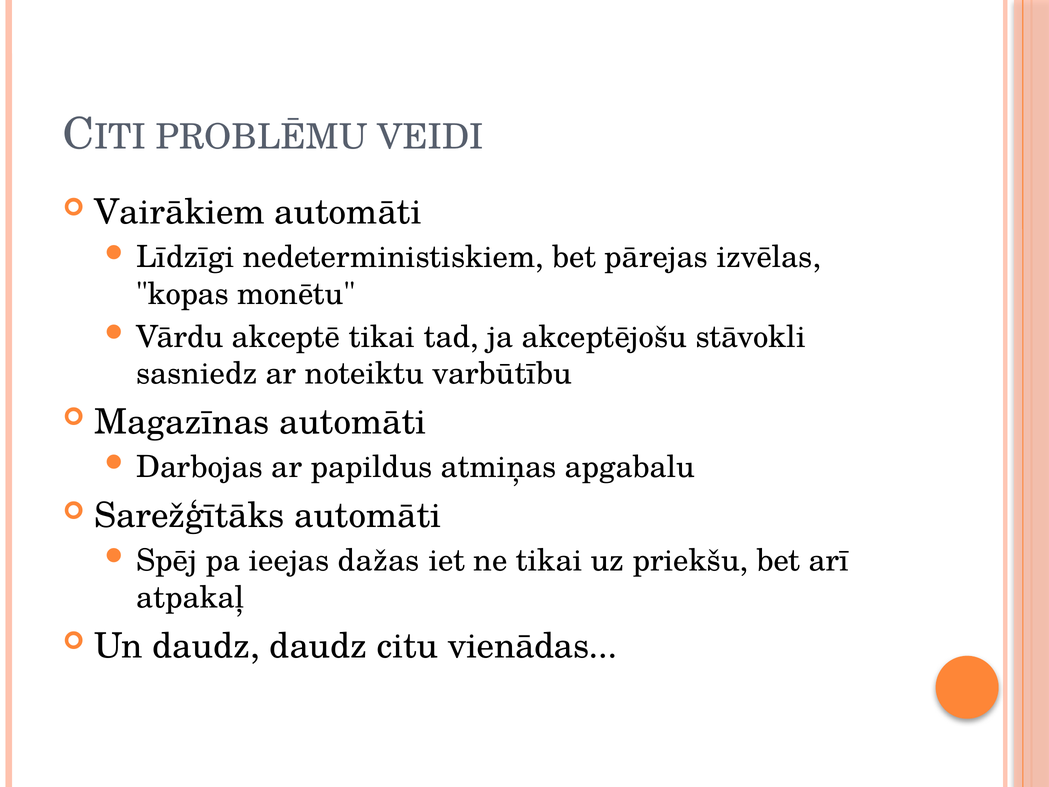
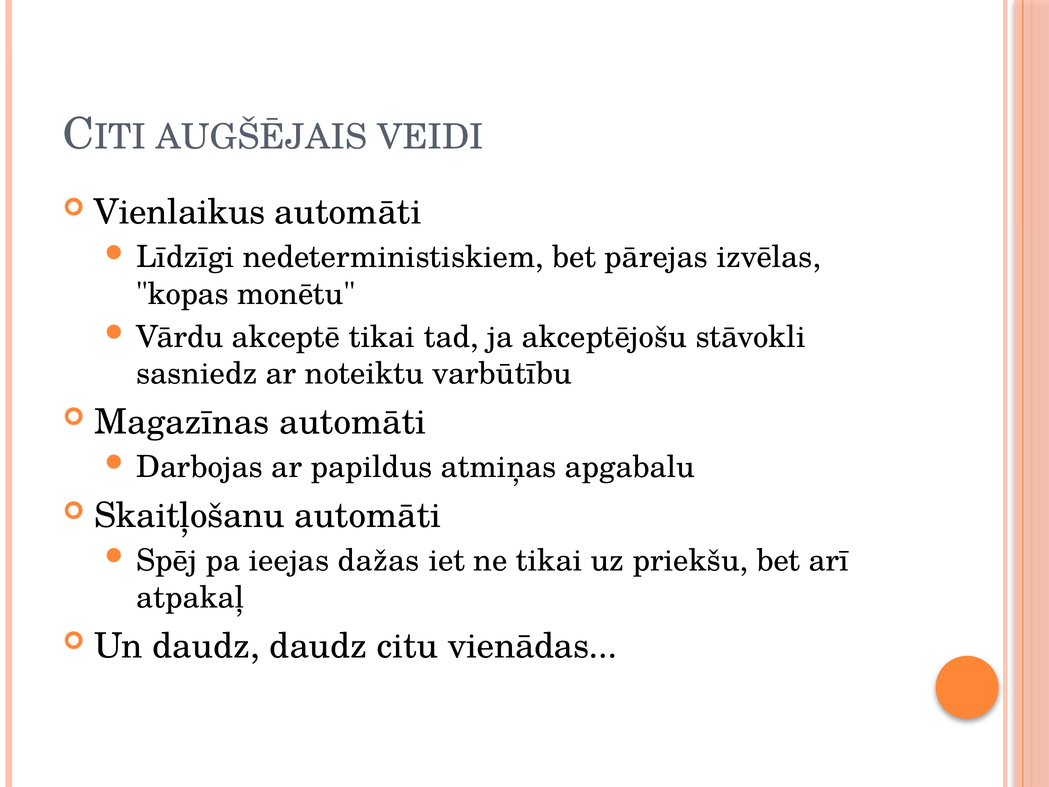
PROBLĒMU: PROBLĒMU -> AUGŠĒJAIS
Vairākiem: Vairākiem -> Vienlaikus
Sarežģītāks: Sarežģītāks -> Skaitļošanu
